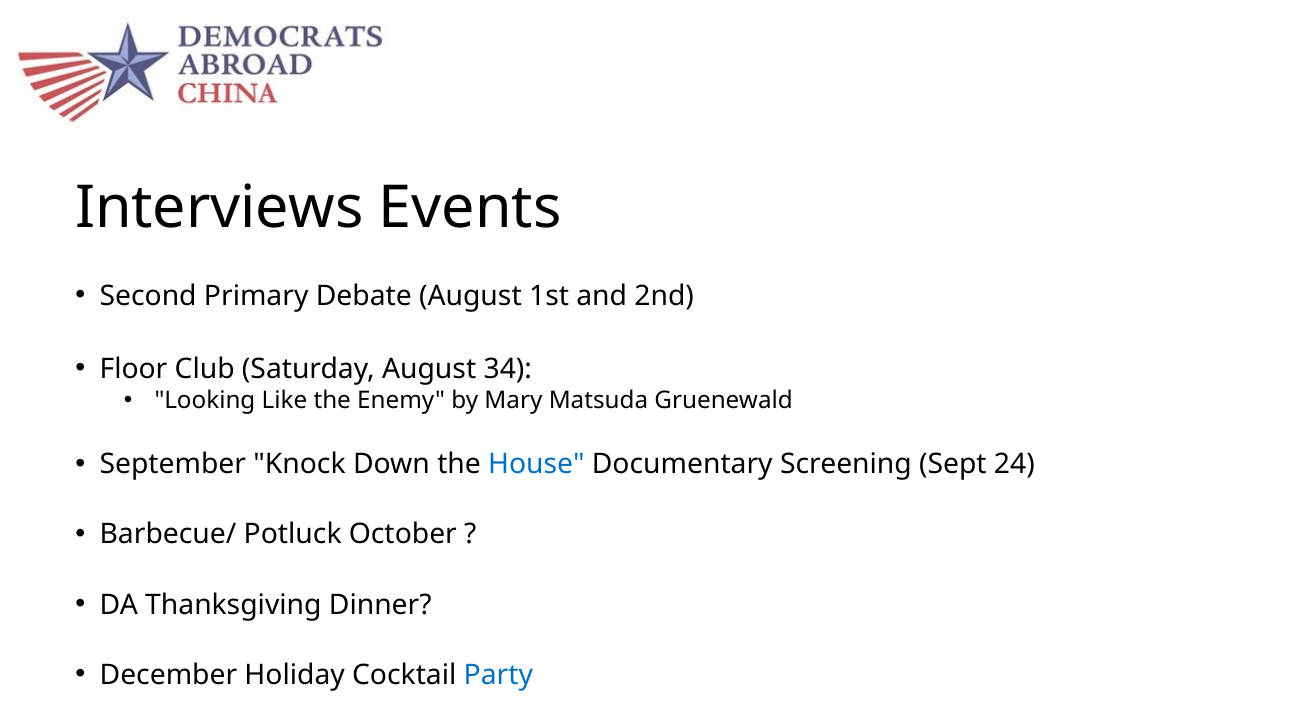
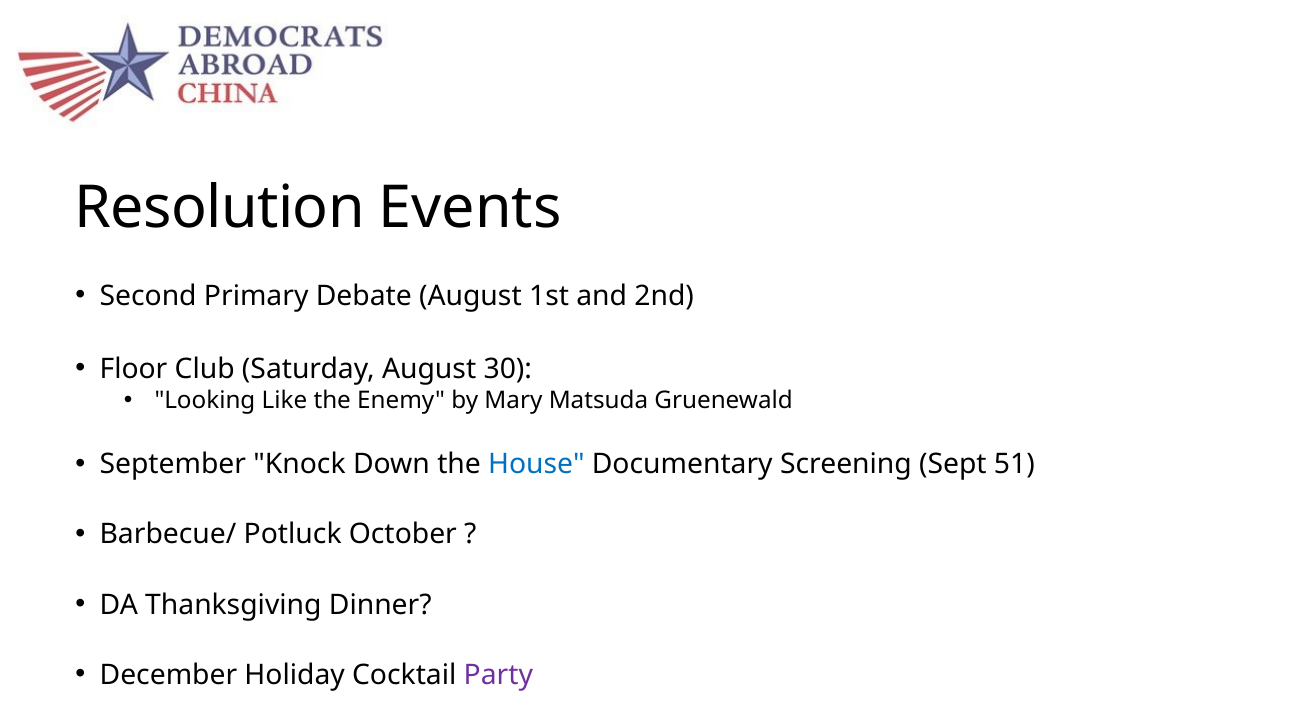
Interviews: Interviews -> Resolution
34: 34 -> 30
24: 24 -> 51
Party colour: blue -> purple
